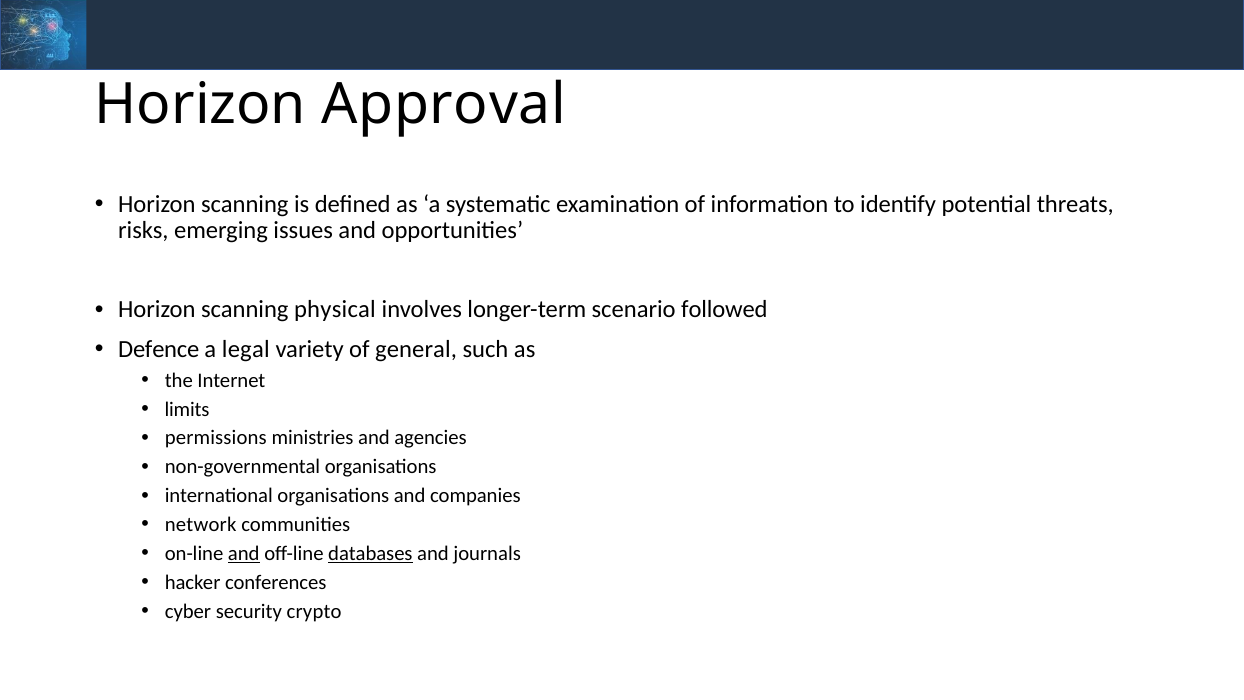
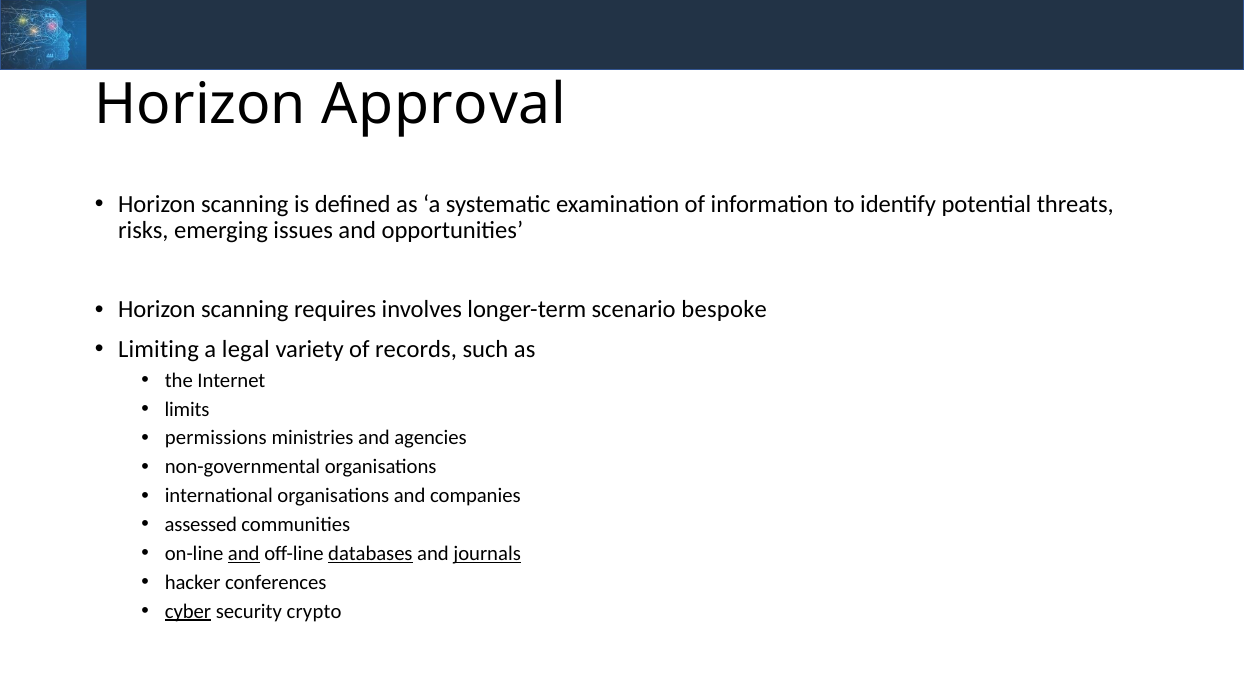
physical: physical -> requires
followed: followed -> bespoke
Defence: Defence -> Limiting
general: general -> records
network: network -> assessed
journals underline: none -> present
cyber underline: none -> present
